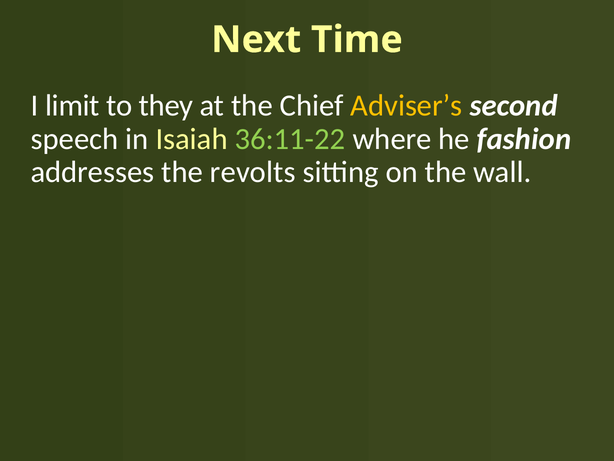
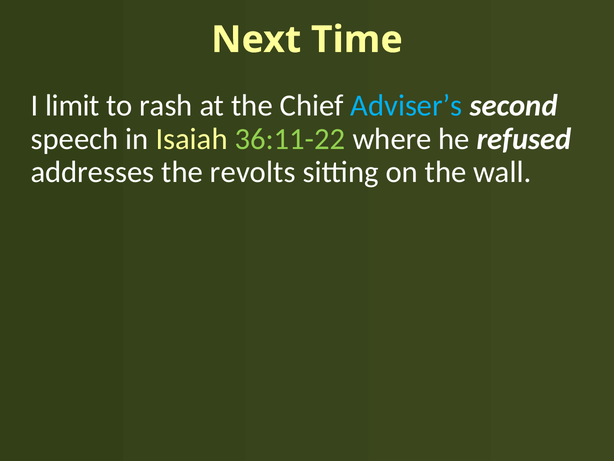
they: they -> rash
Adviser’s colour: yellow -> light blue
fashion: fashion -> refused
